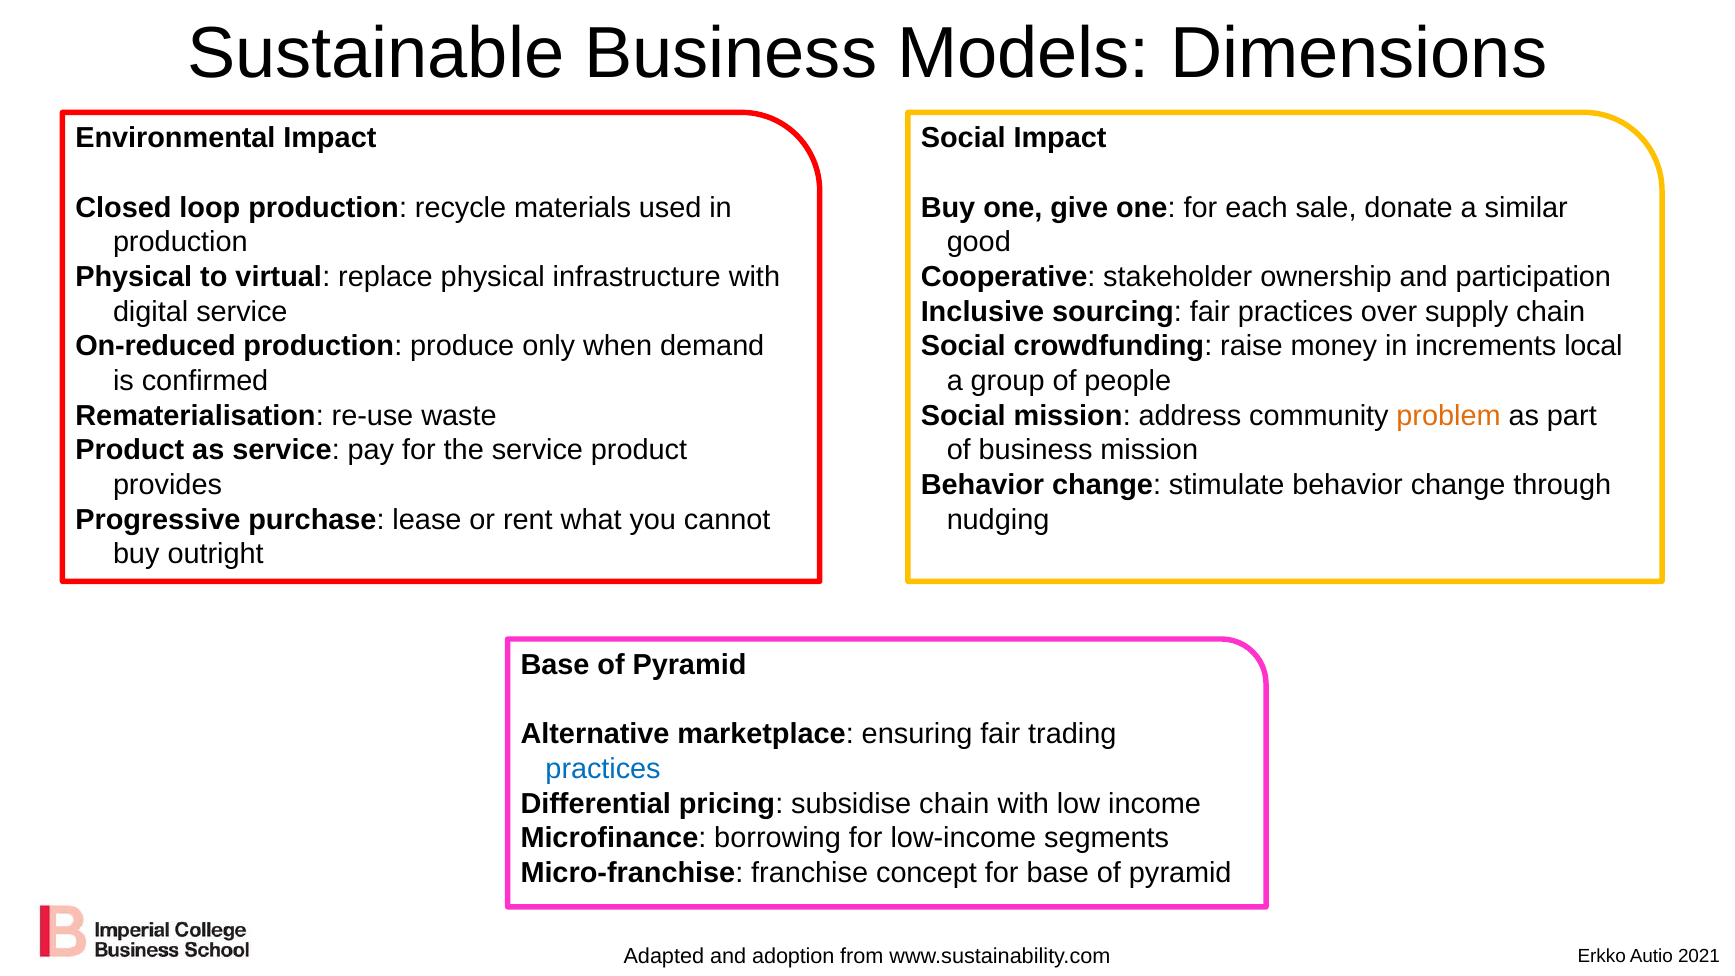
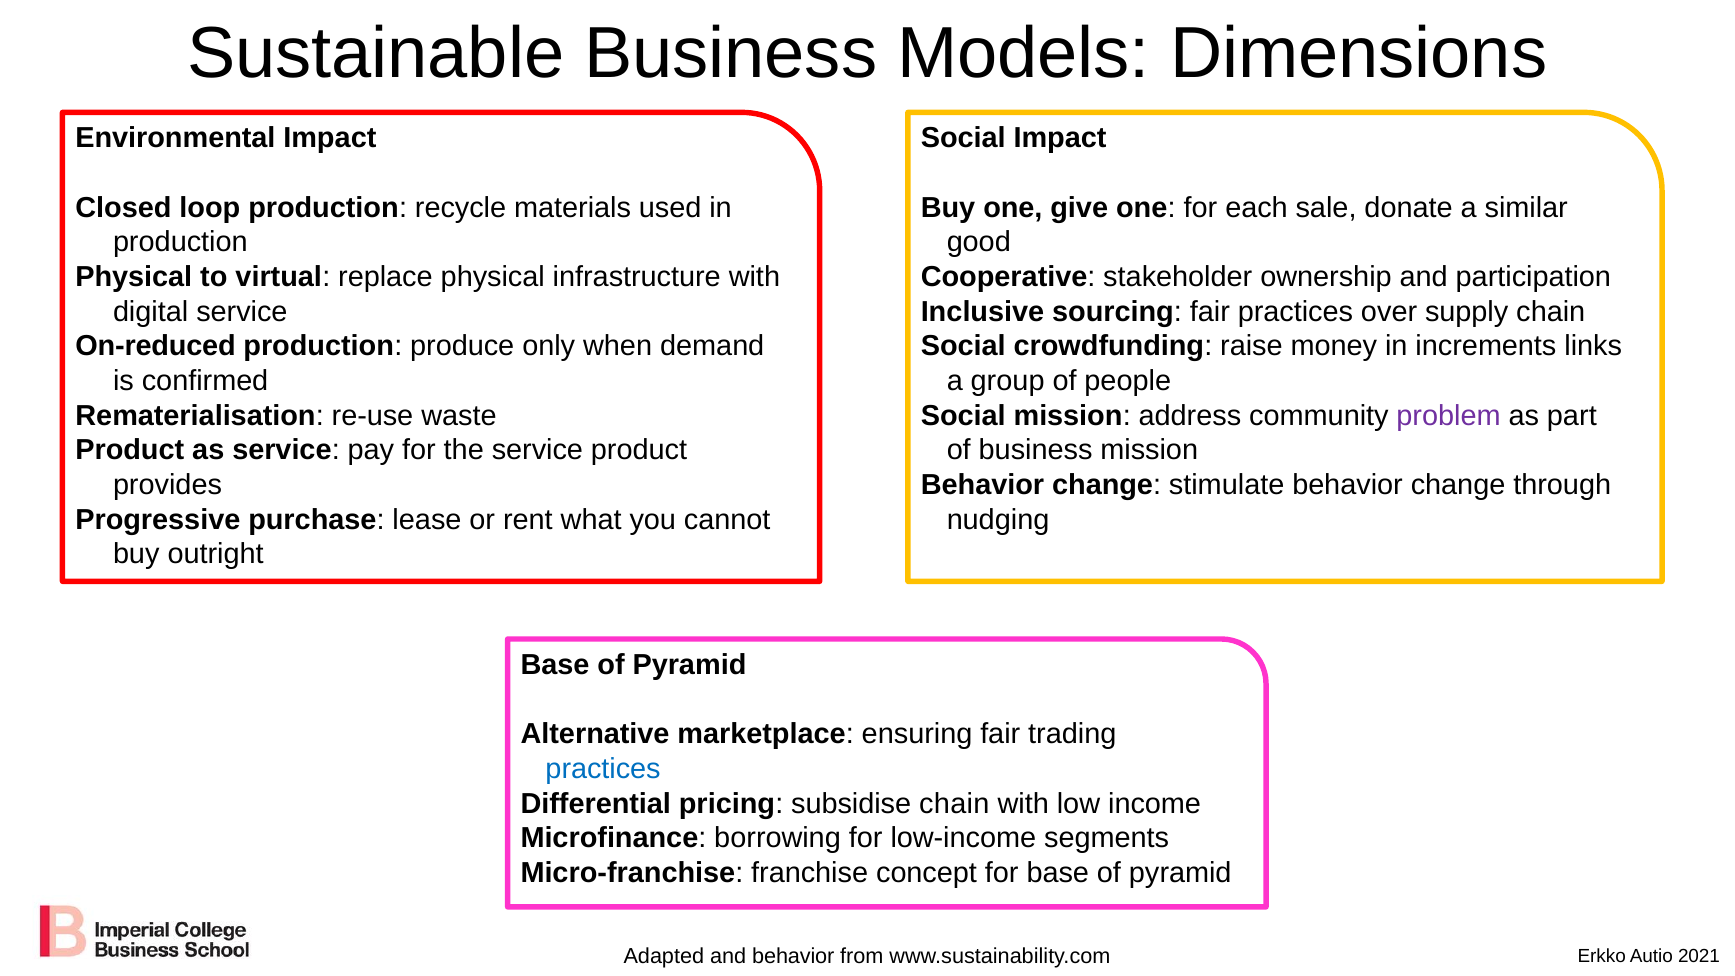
local: local -> links
problem colour: orange -> purple
and adoption: adoption -> behavior
